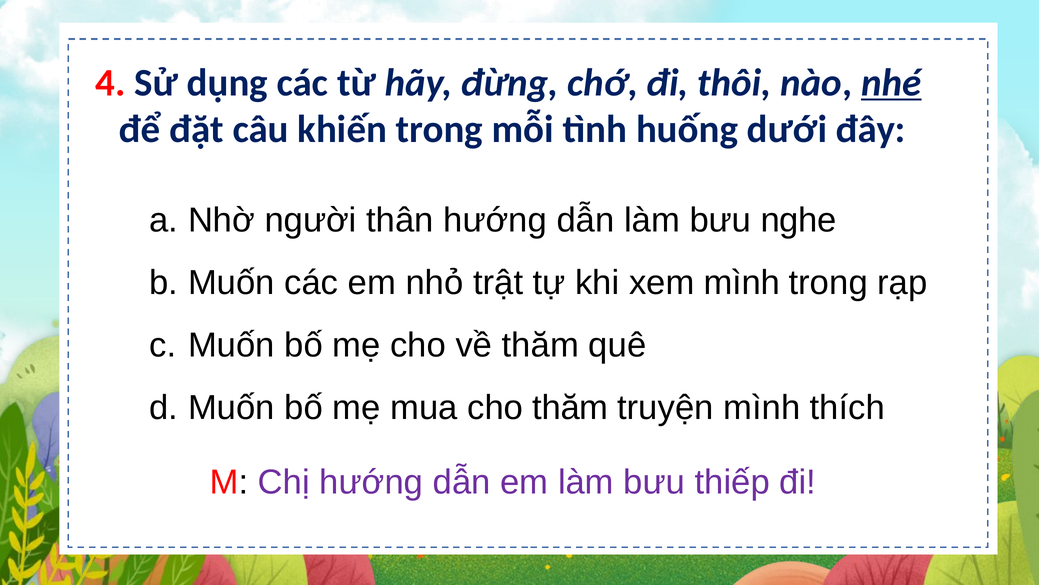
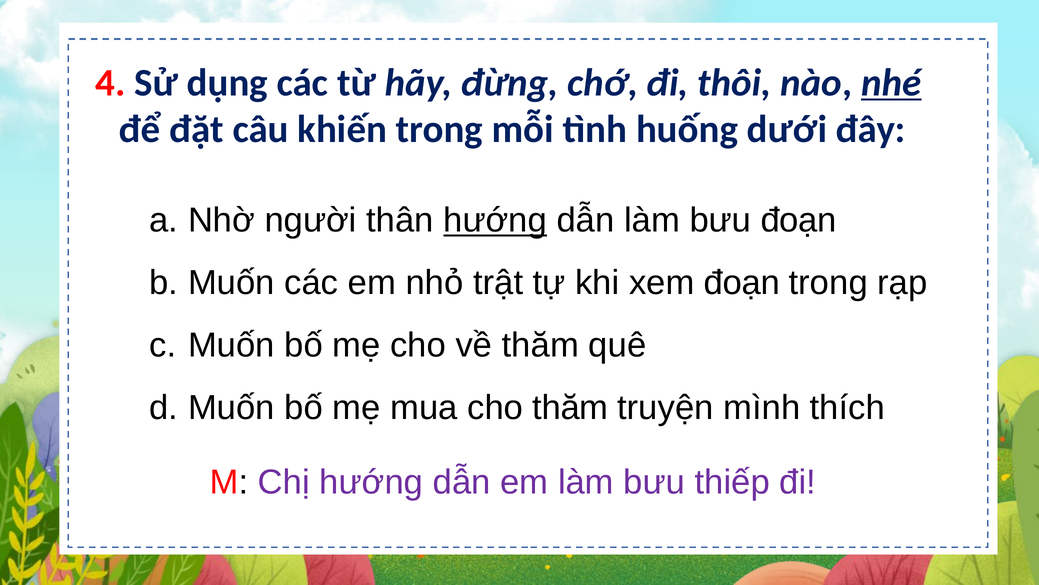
hướng at (495, 220) underline: none -> present
bưu nghe: nghe -> đoạn
xem mình: mình -> đoạn
